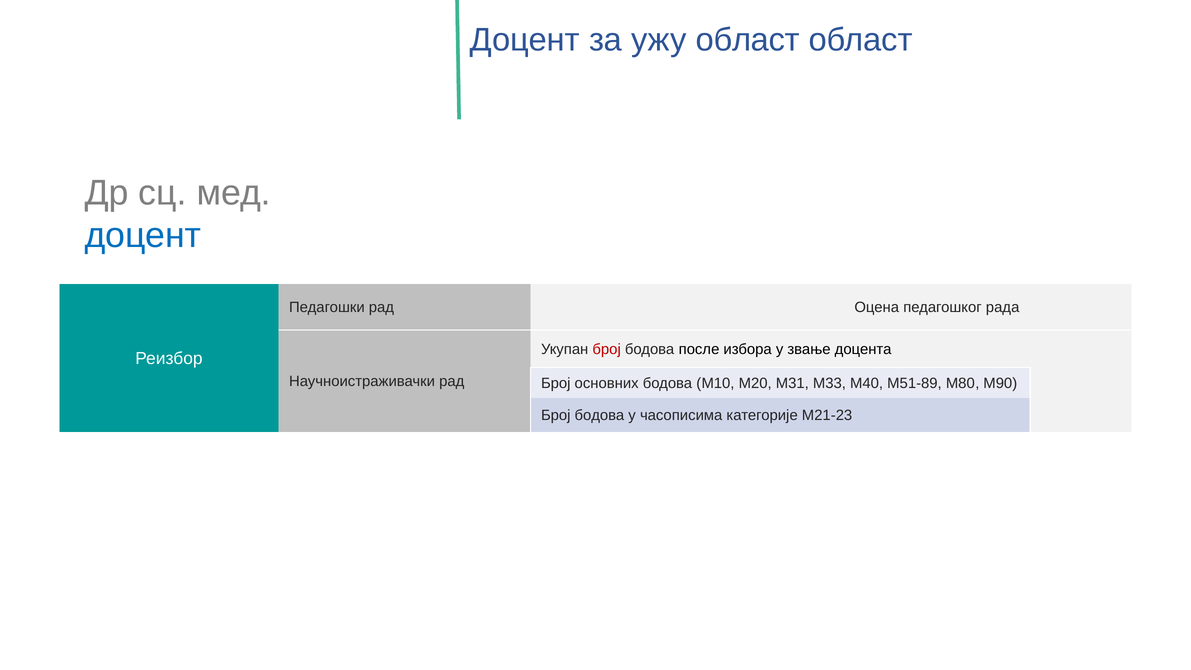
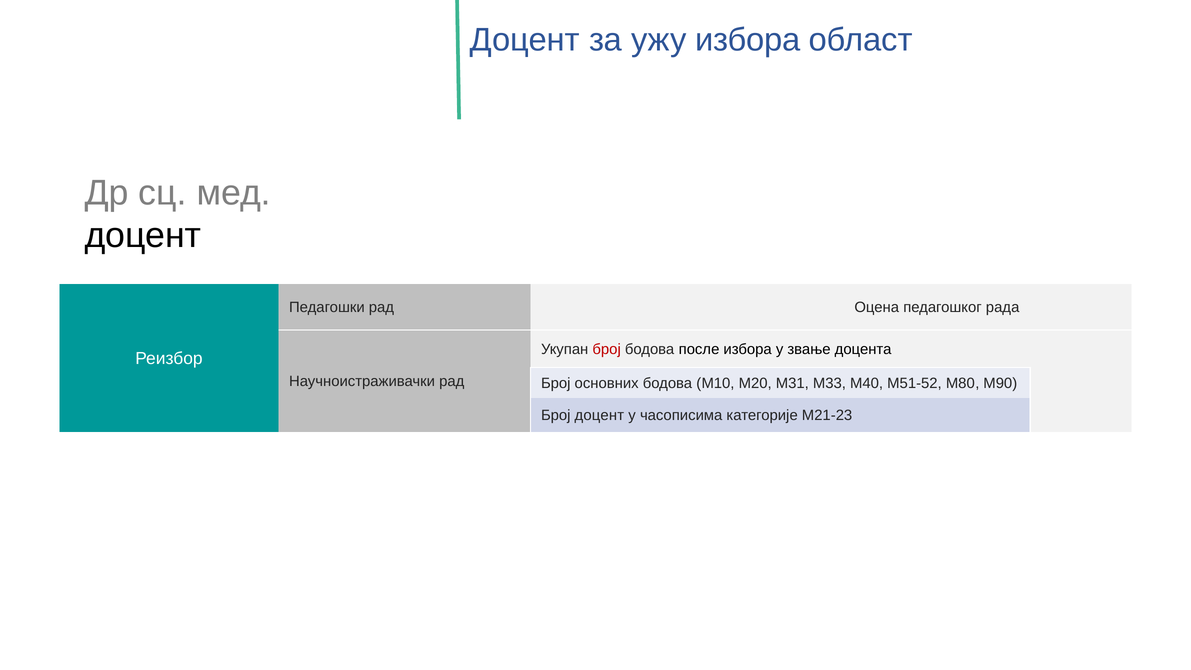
ужу област: област -> избора
доцент at (143, 236) colour: blue -> black
M51-89: M51-89 -> M51-52
бодова at (599, 415): бодова -> доцент
